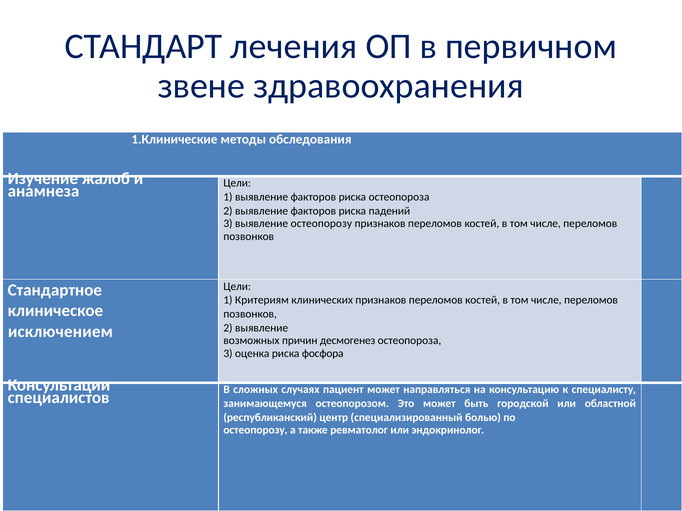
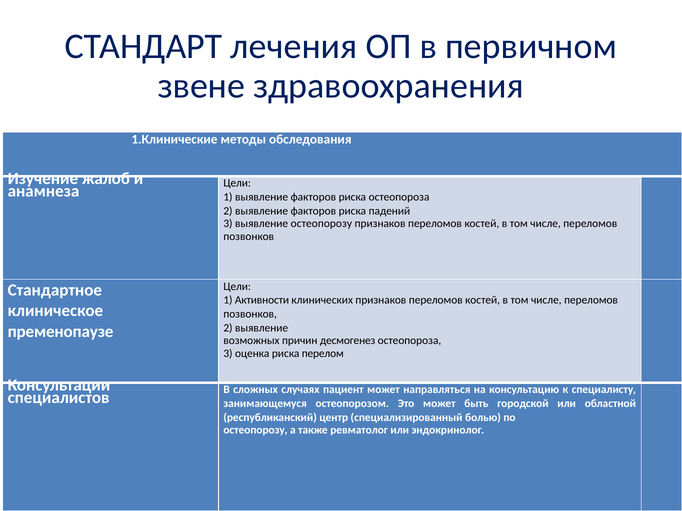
Критериям: Критериям -> Активности
исключением: исключением -> пременопаузе
фосфора: фосфора -> перелом
